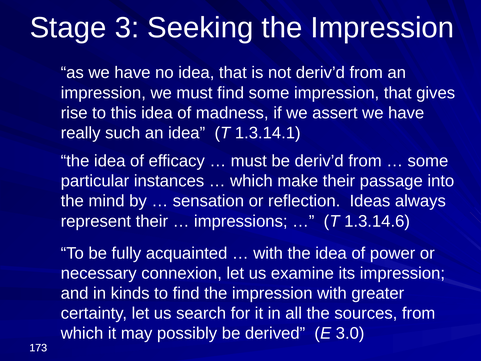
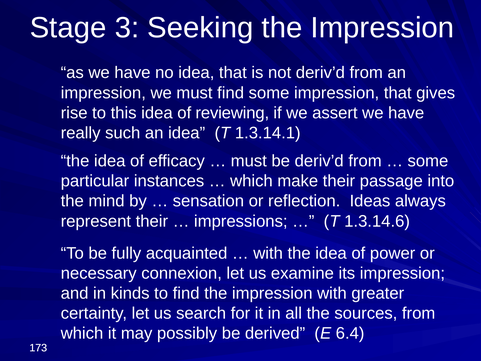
madness: madness -> reviewing
3.0: 3.0 -> 6.4
